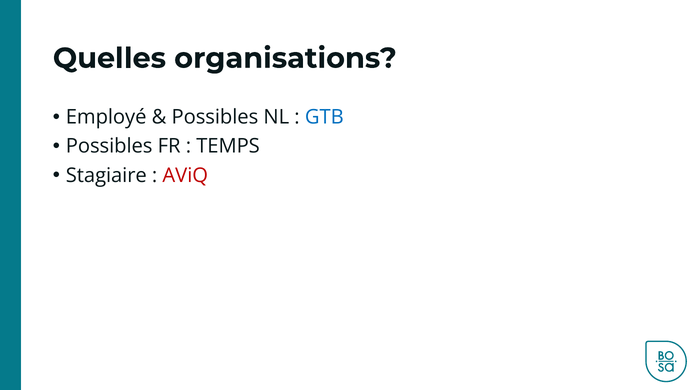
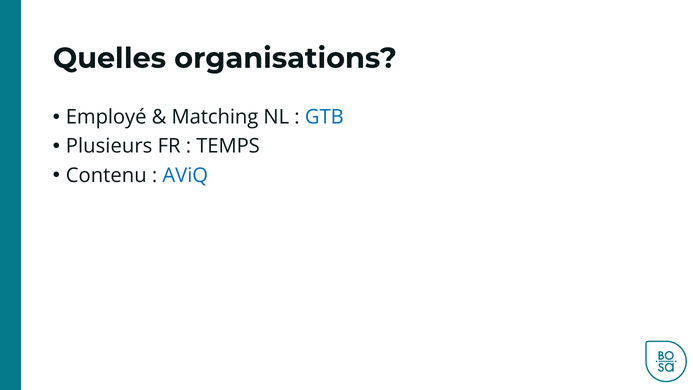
Possibles at (215, 117): Possibles -> Matching
Possibles at (109, 146): Possibles -> Plusieurs
Stagiaire: Stagiaire -> Contenu
AViQ colour: red -> blue
